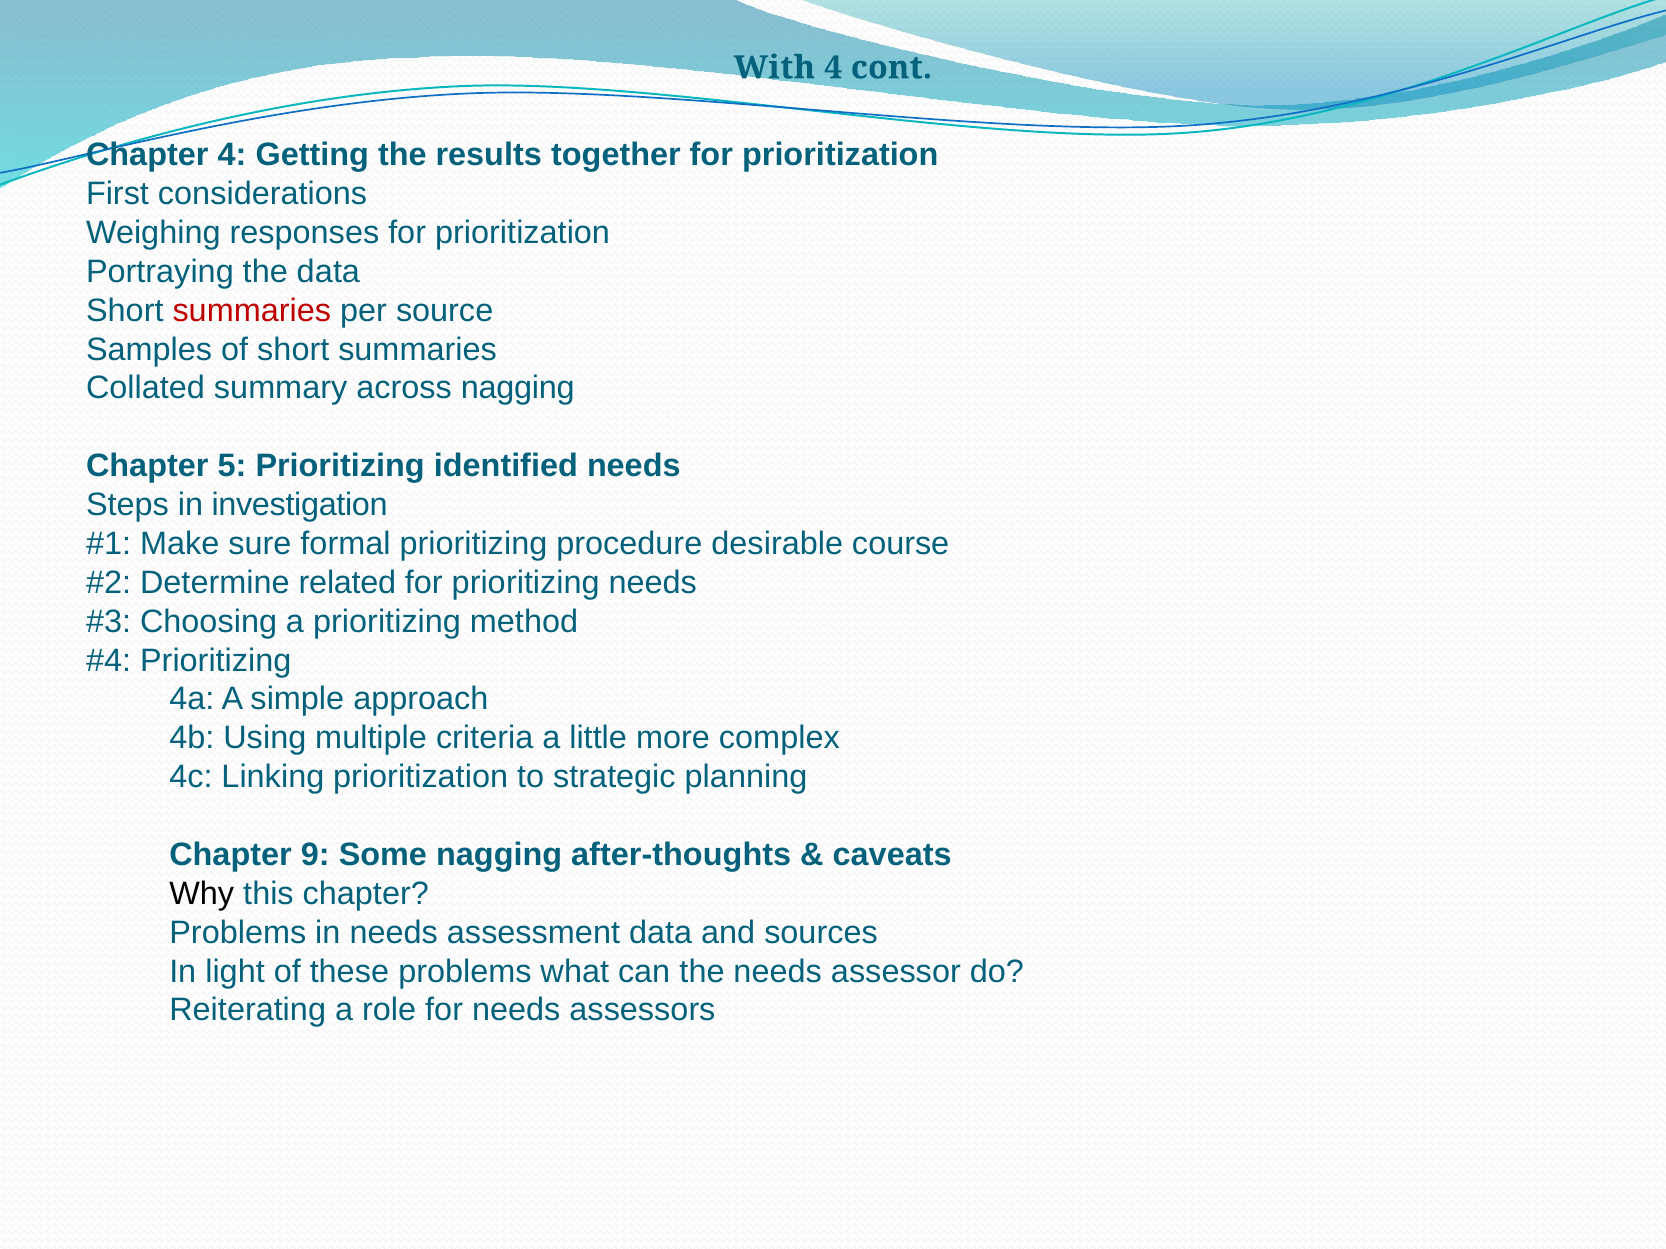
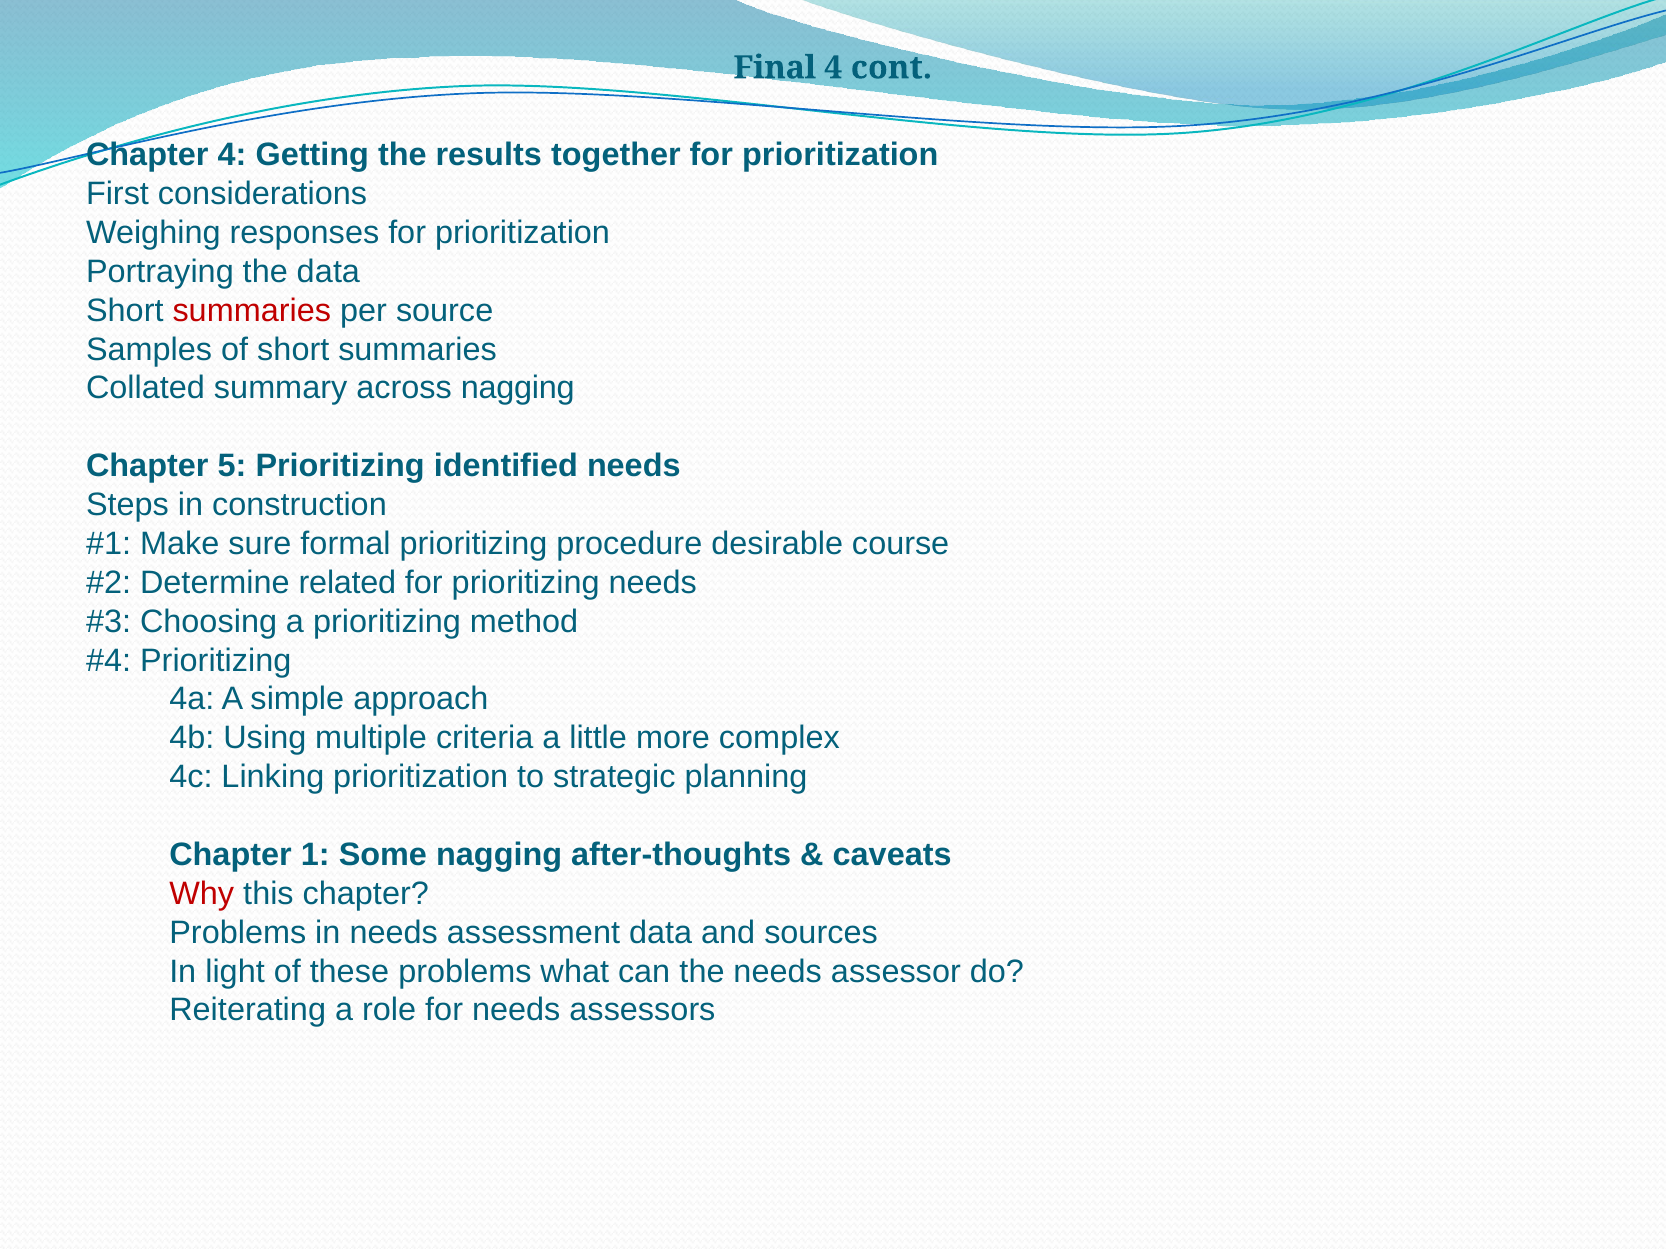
With: With -> Final
investigation: investigation -> construction
9: 9 -> 1
Why colour: black -> red
